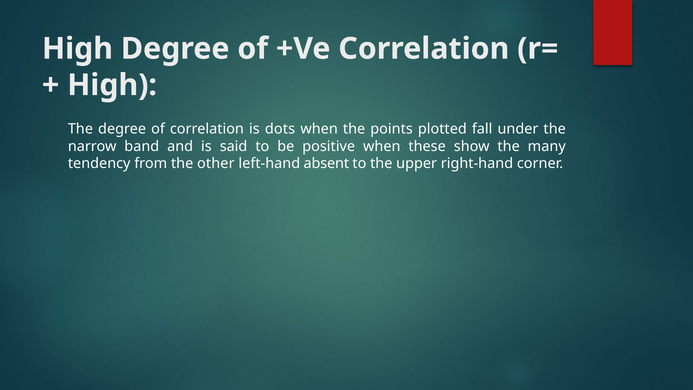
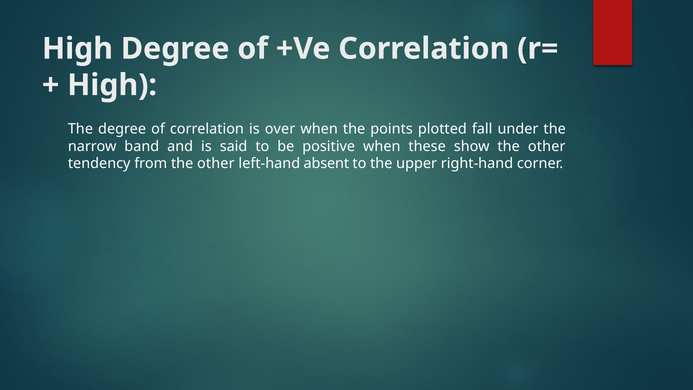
dots: dots -> over
show the many: many -> other
